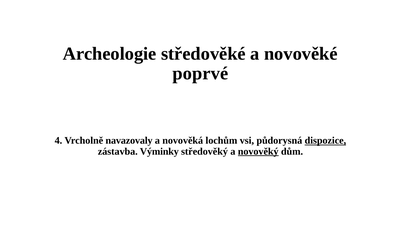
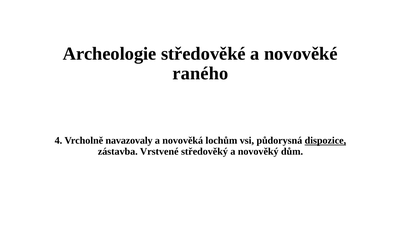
poprvé: poprvé -> raného
Výminky: Výminky -> Vrstvené
novověký underline: present -> none
